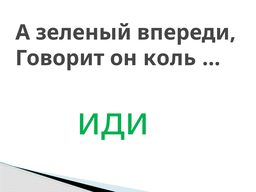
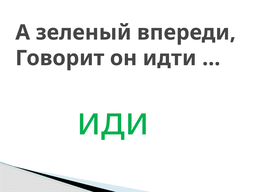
коль: коль -> идти
